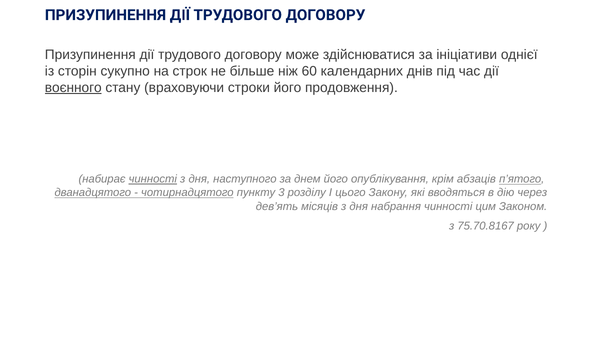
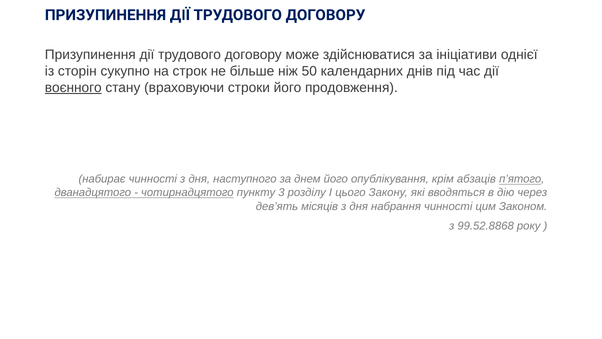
60: 60 -> 50
чинності at (153, 179) underline: present -> none
75.70.8167: 75.70.8167 -> 99.52.8868
